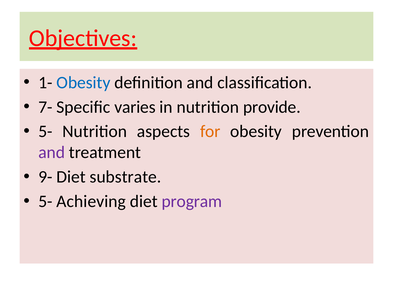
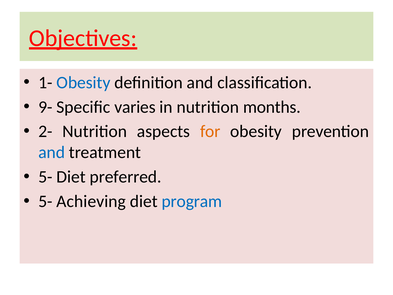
7-: 7- -> 9-
provide: provide -> months
5- at (45, 131): 5- -> 2-
and at (52, 152) colour: purple -> blue
9- at (45, 177): 9- -> 5-
substrate: substrate -> preferred
program colour: purple -> blue
